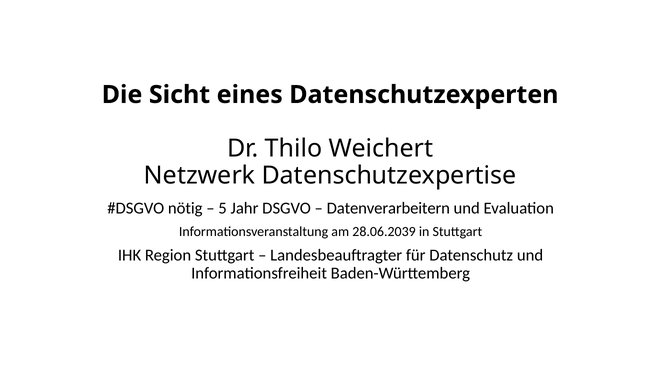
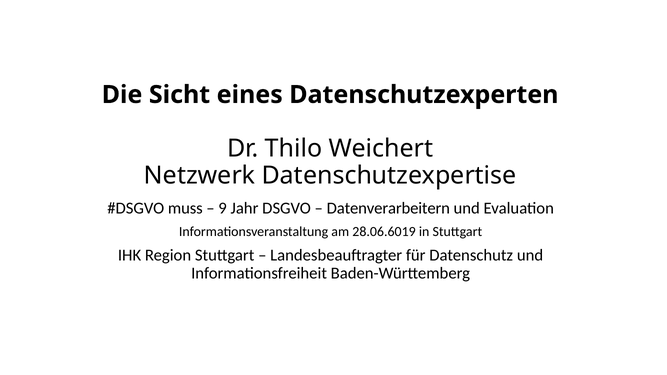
nötig: nötig -> muss
5: 5 -> 9
28.06.2039: 28.06.2039 -> 28.06.6019
